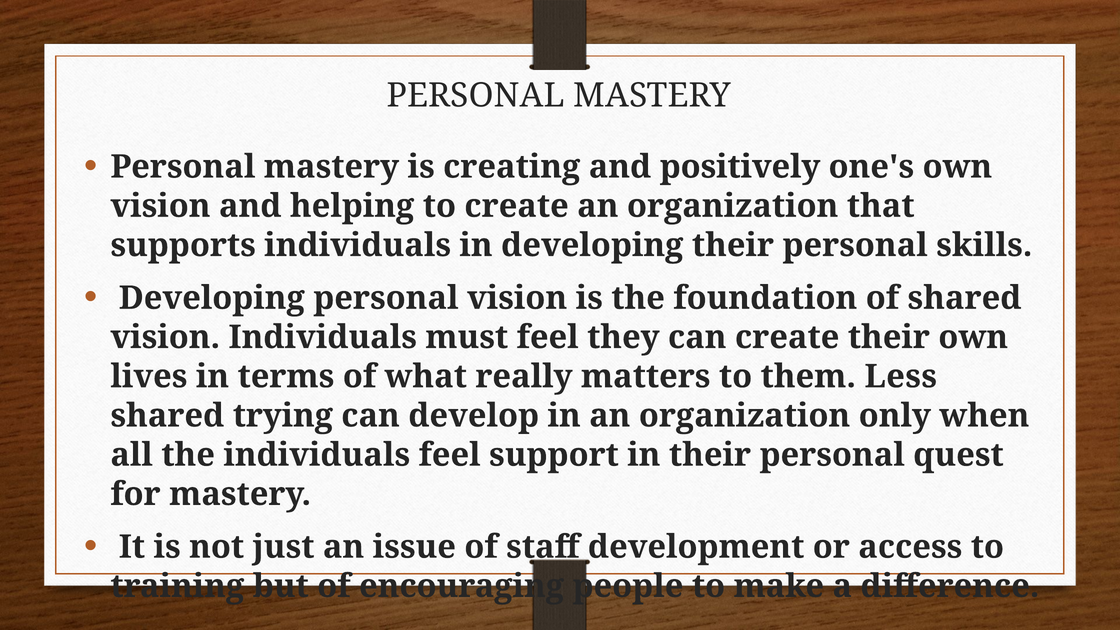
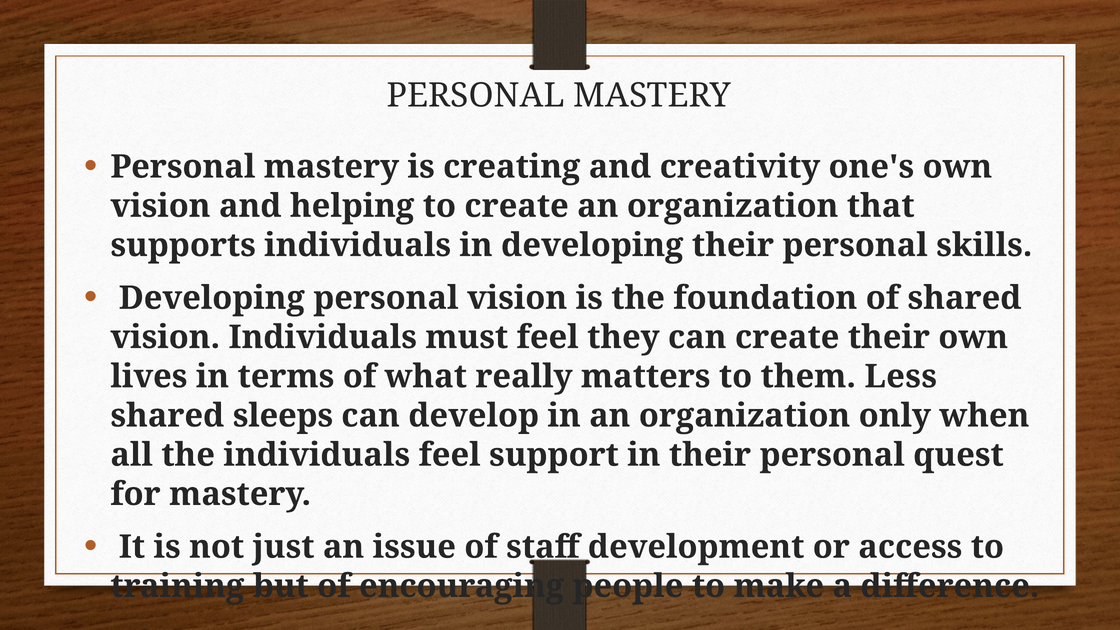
positively: positively -> creativity
trying: trying -> sleeps
